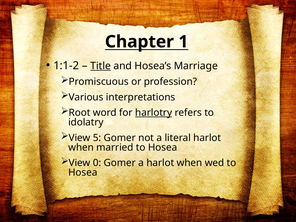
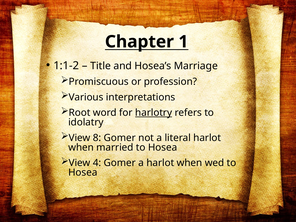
Title underline: present -> none
5: 5 -> 8
0: 0 -> 4
